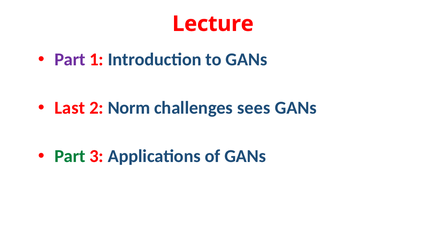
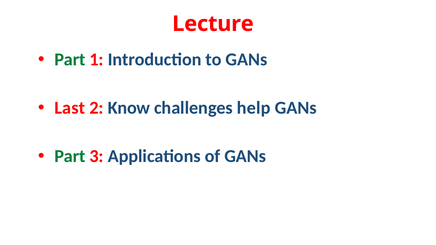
Part at (70, 60) colour: purple -> green
Norm: Norm -> Know
sees: sees -> help
